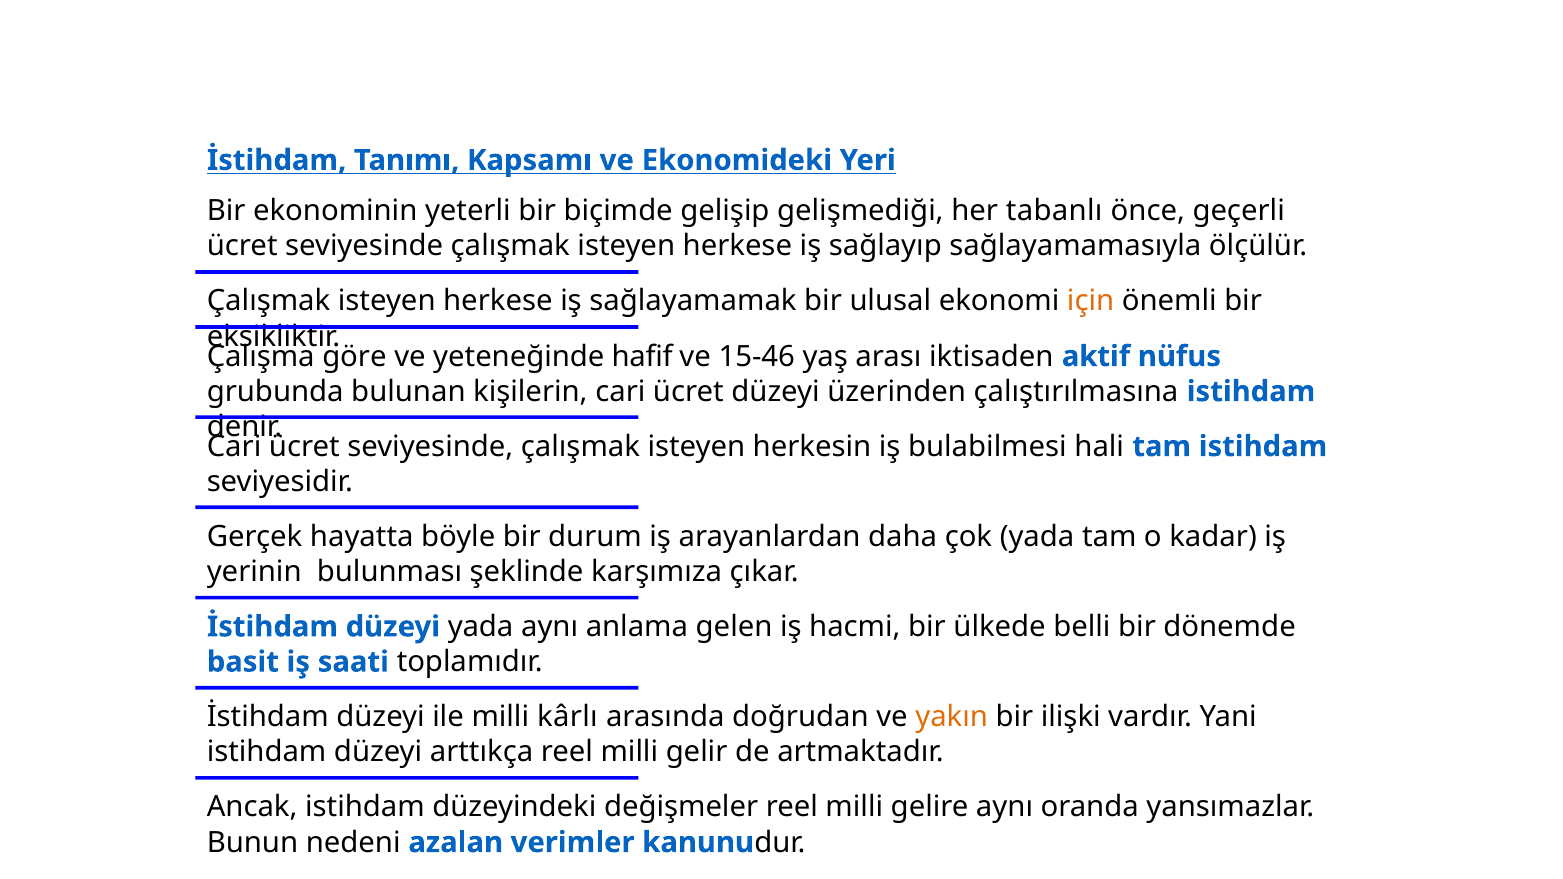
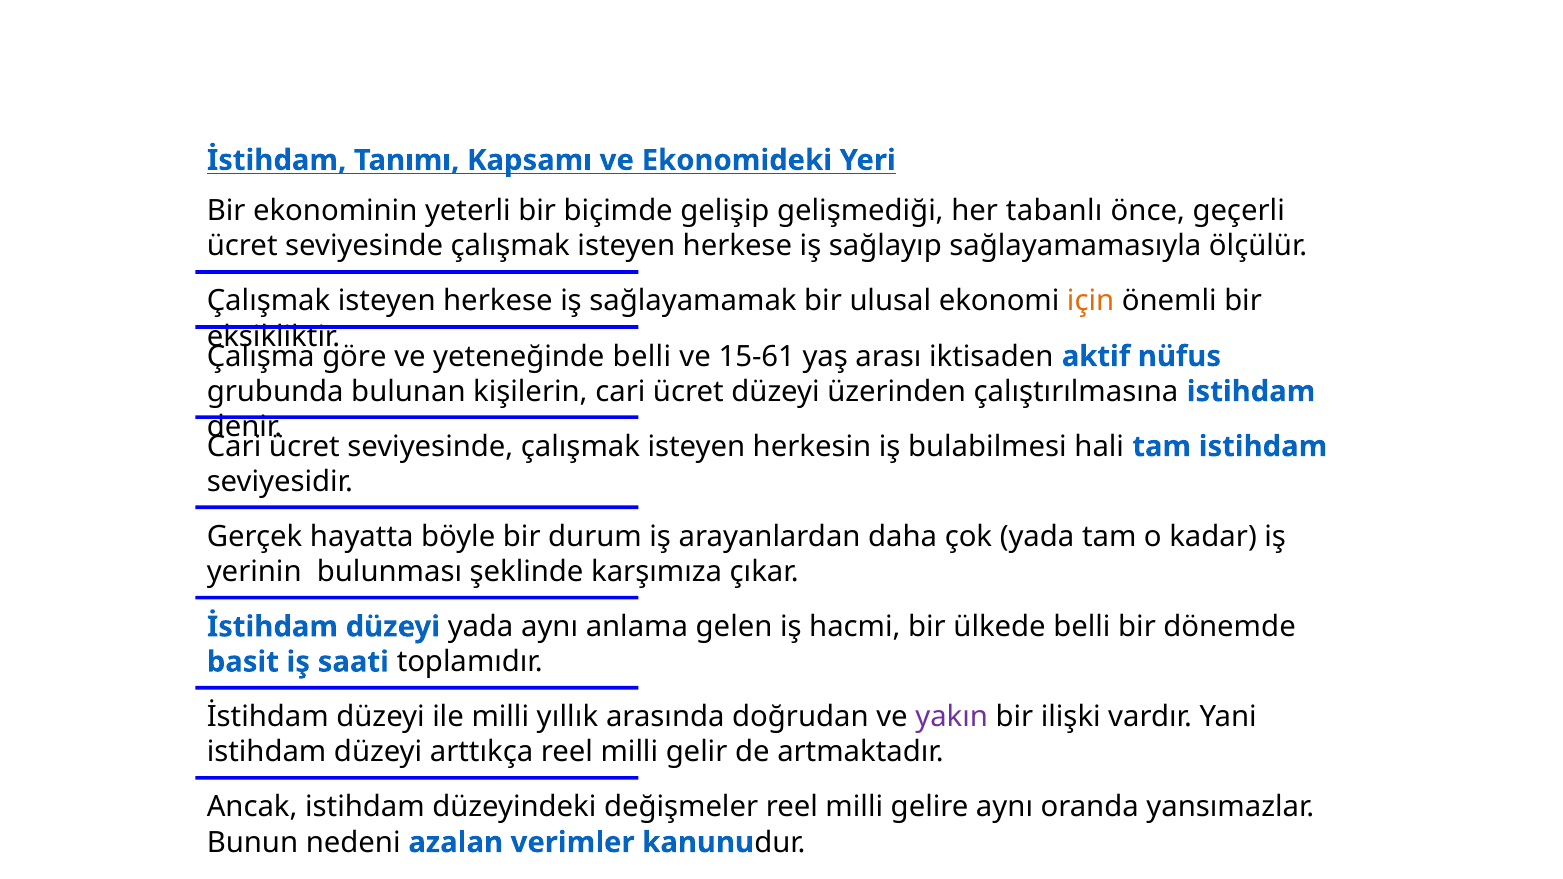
yeteneğinde hafif: hafif -> belli
15-46: 15-46 -> 15-61
kârlı: kârlı -> yıllık
yakın colour: orange -> purple
